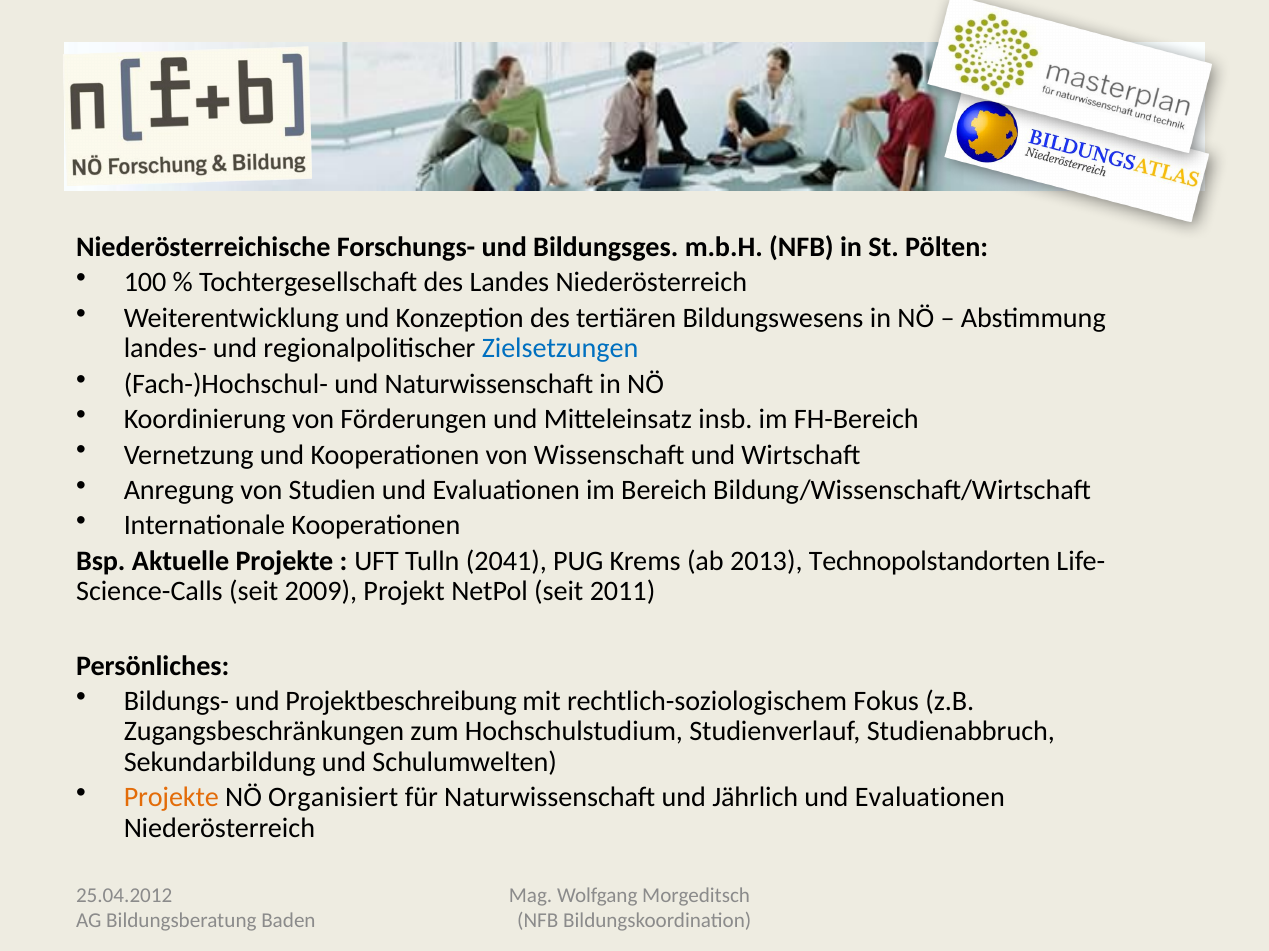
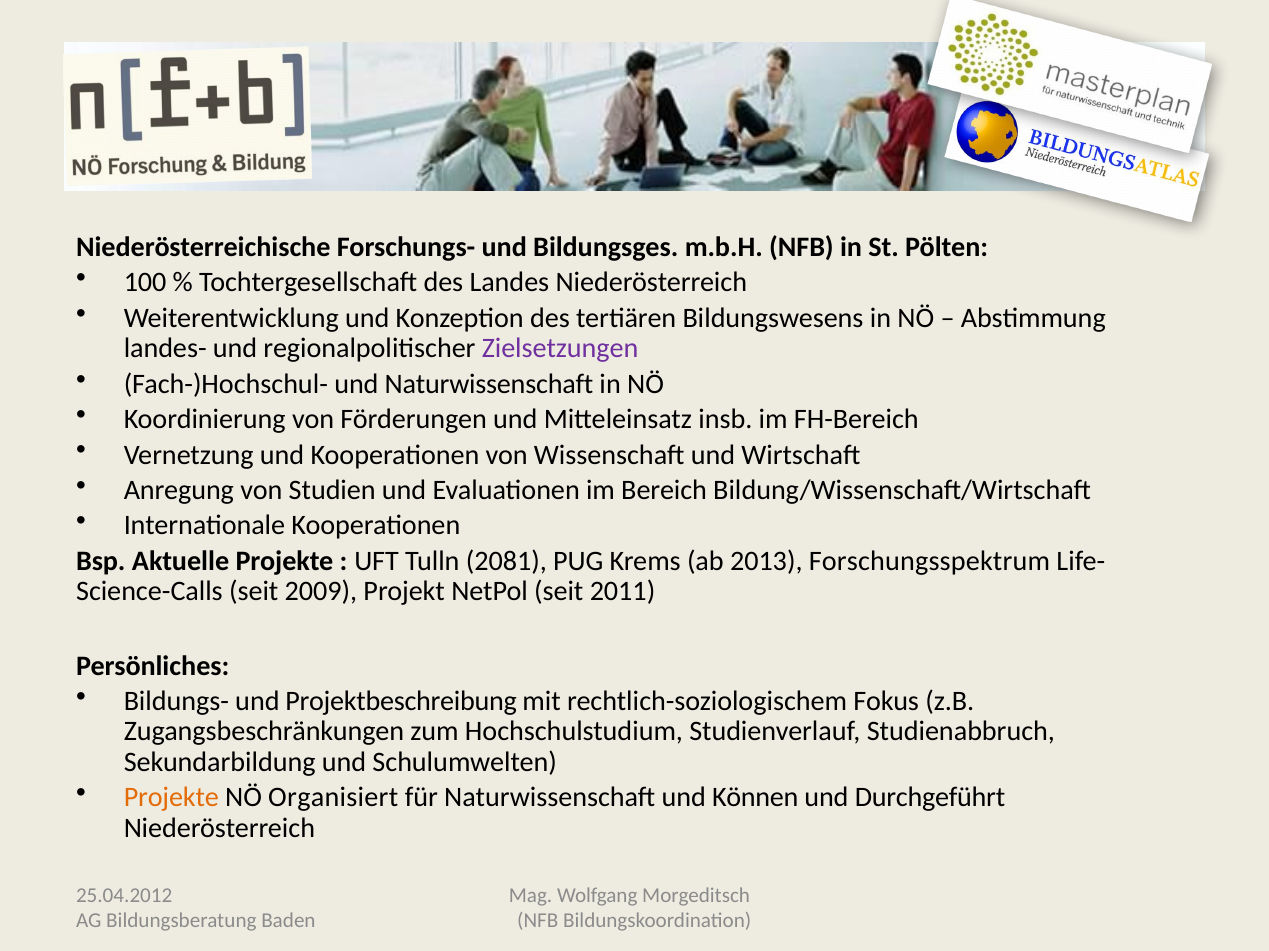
Zielsetzungen colour: blue -> purple
2041: 2041 -> 2081
Technopolstandorten: Technopolstandorten -> Forschungsspektrum
Jährlich: Jährlich -> Können
Evaluationen at (930, 798): Evaluationen -> Durchgeführt
